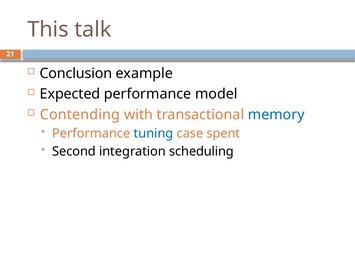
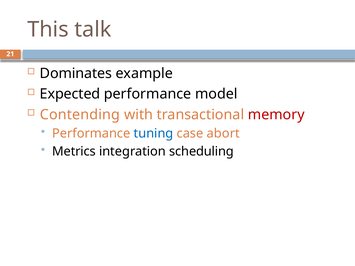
Conclusion: Conclusion -> Dominates
memory colour: blue -> red
spent: spent -> abort
Second: Second -> Metrics
